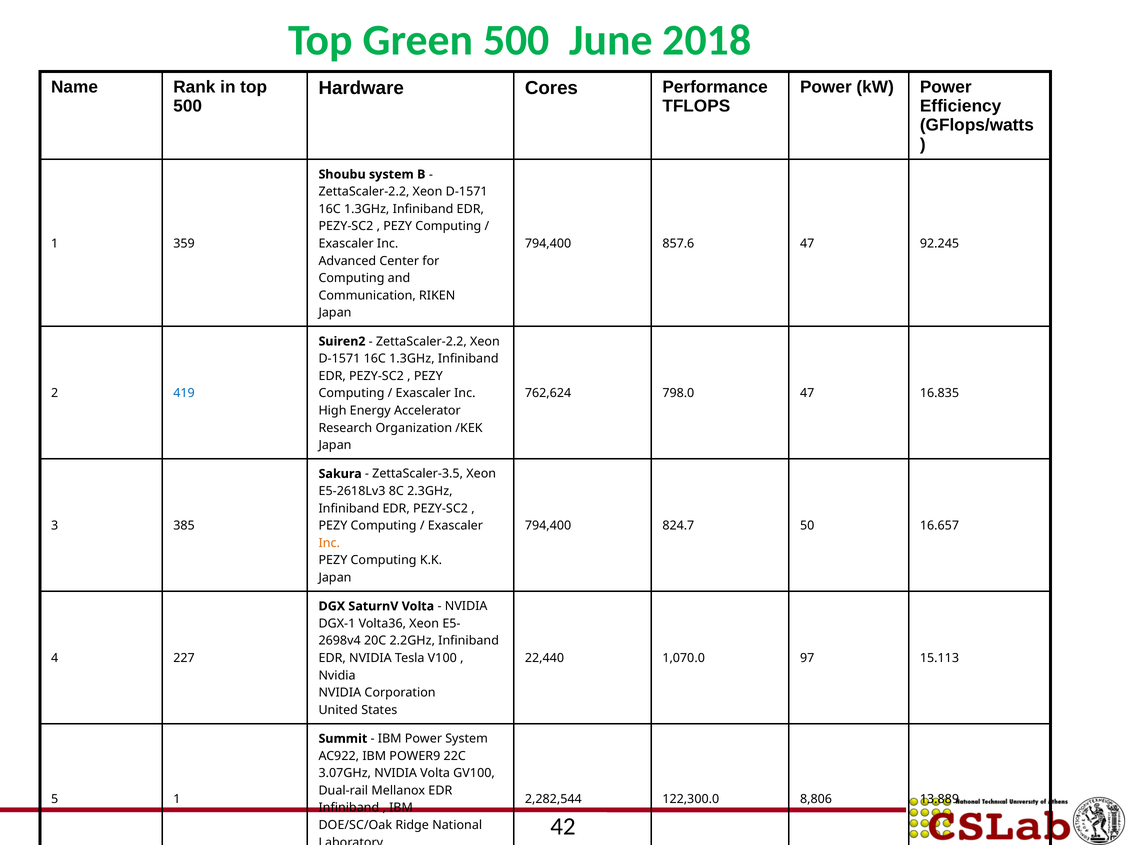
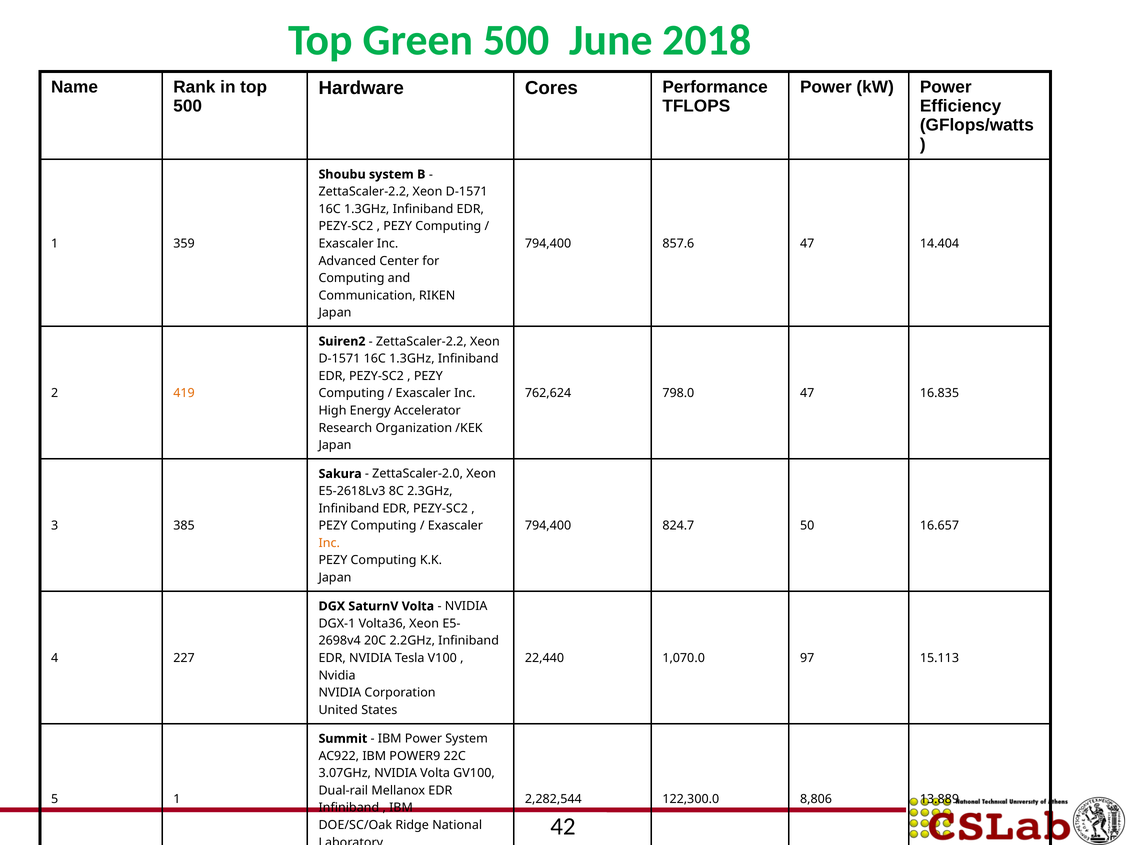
92.245: 92.245 -> 14.404
419 colour: blue -> orange
ZettaScaler-3.5: ZettaScaler-3.5 -> ZettaScaler-2.0
